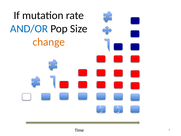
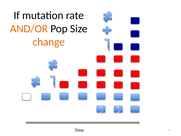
AND/OR colour: blue -> orange
